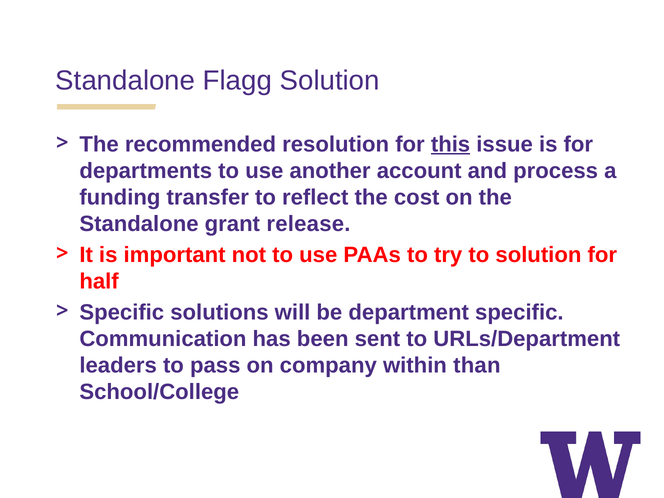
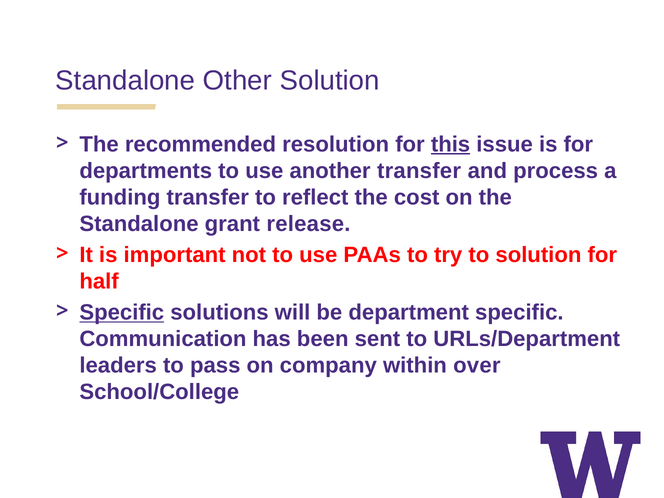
Flagg: Flagg -> Other
another account: account -> transfer
Specific at (122, 312) underline: none -> present
than: than -> over
